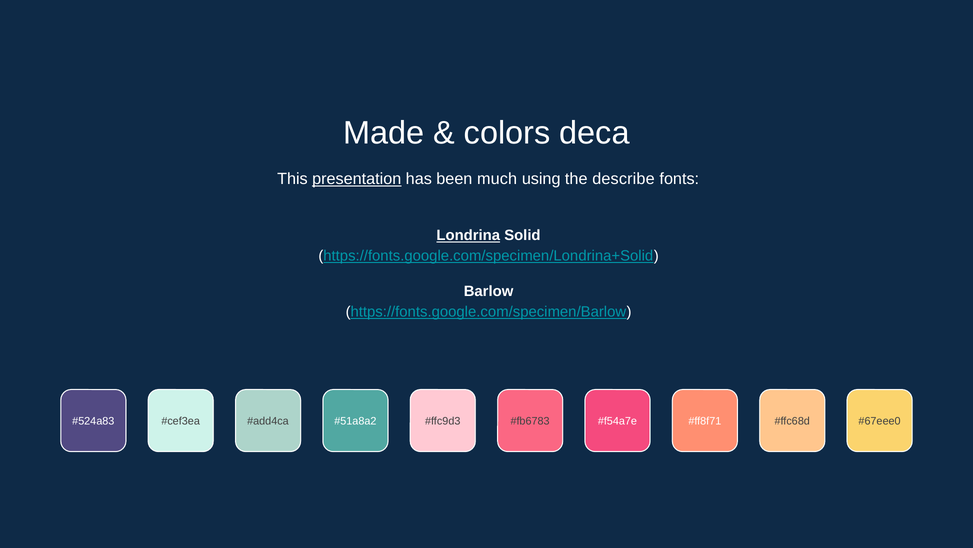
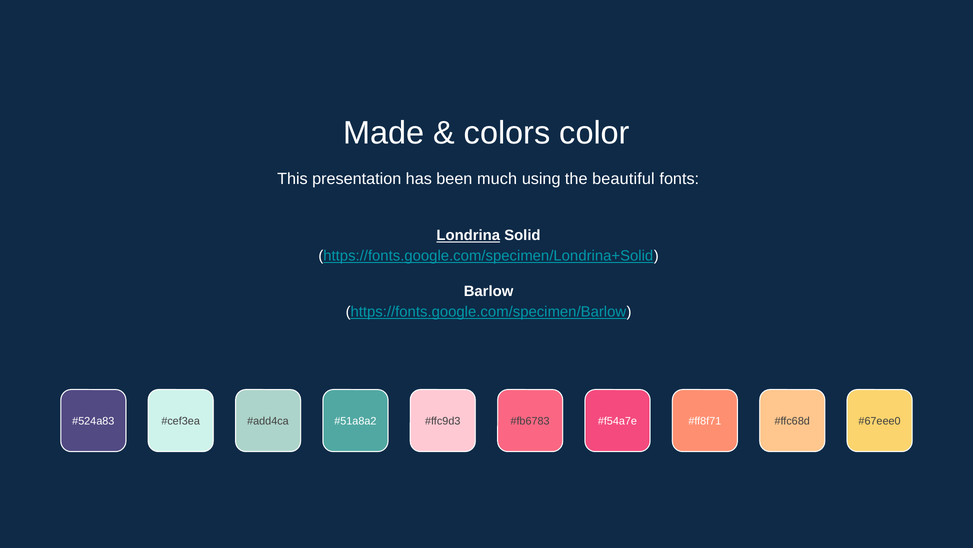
deca: deca -> color
presentation underline: present -> none
describe: describe -> beautiful
